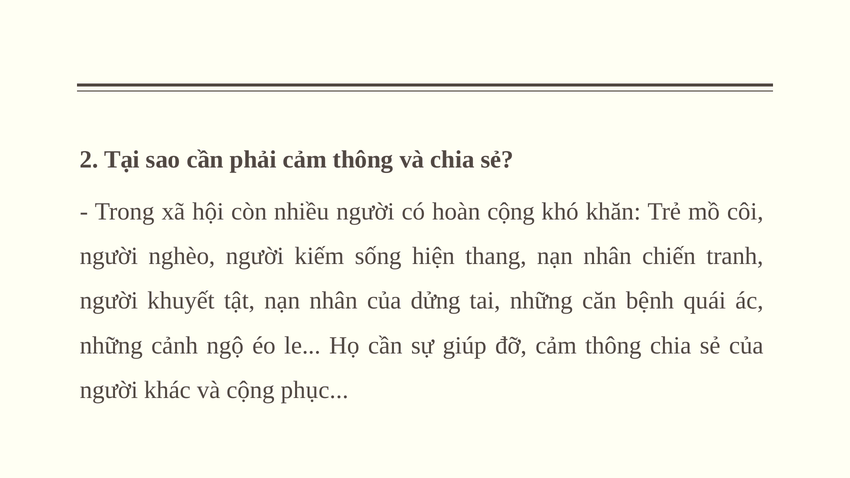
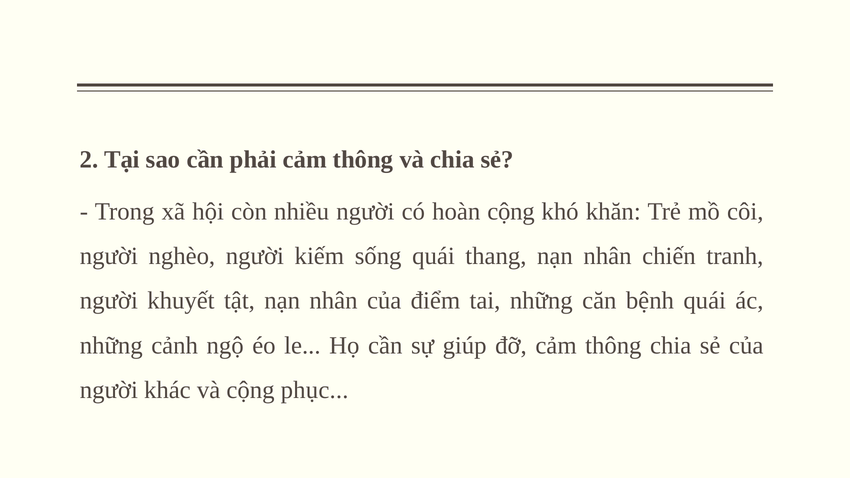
sống hiện: hiện -> quái
dửng: dửng -> điểm
